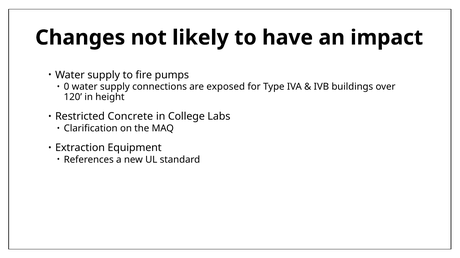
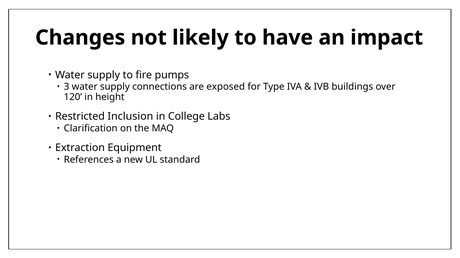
0: 0 -> 3
Concrete: Concrete -> Inclusion
